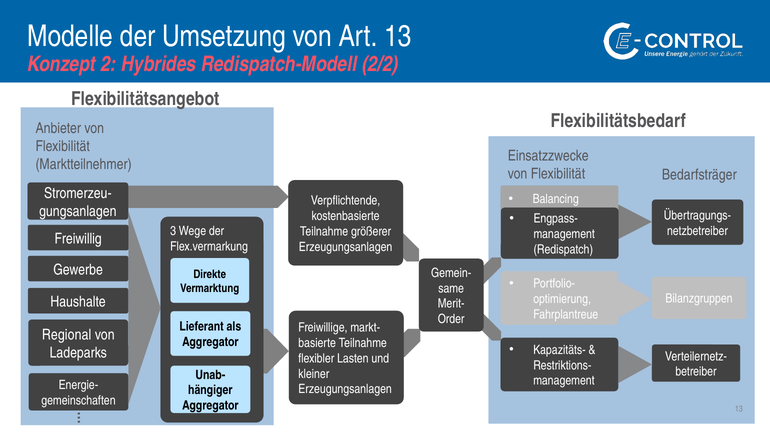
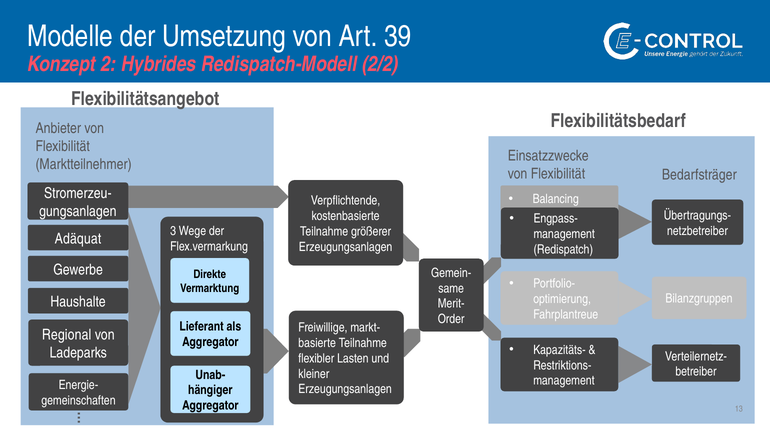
Art 13: 13 -> 39
Freiwillig: Freiwillig -> Adäquat
